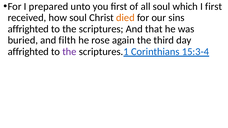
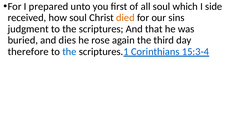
I first: first -> side
affrighted at (28, 29): affrighted -> judgment
filth: filth -> dies
affrighted at (28, 52): affrighted -> therefore
the at (69, 52) colour: purple -> blue
